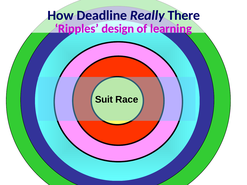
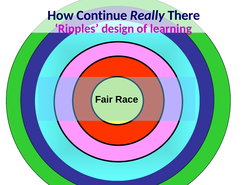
Deadline: Deadline -> Continue
Suit: Suit -> Fair
